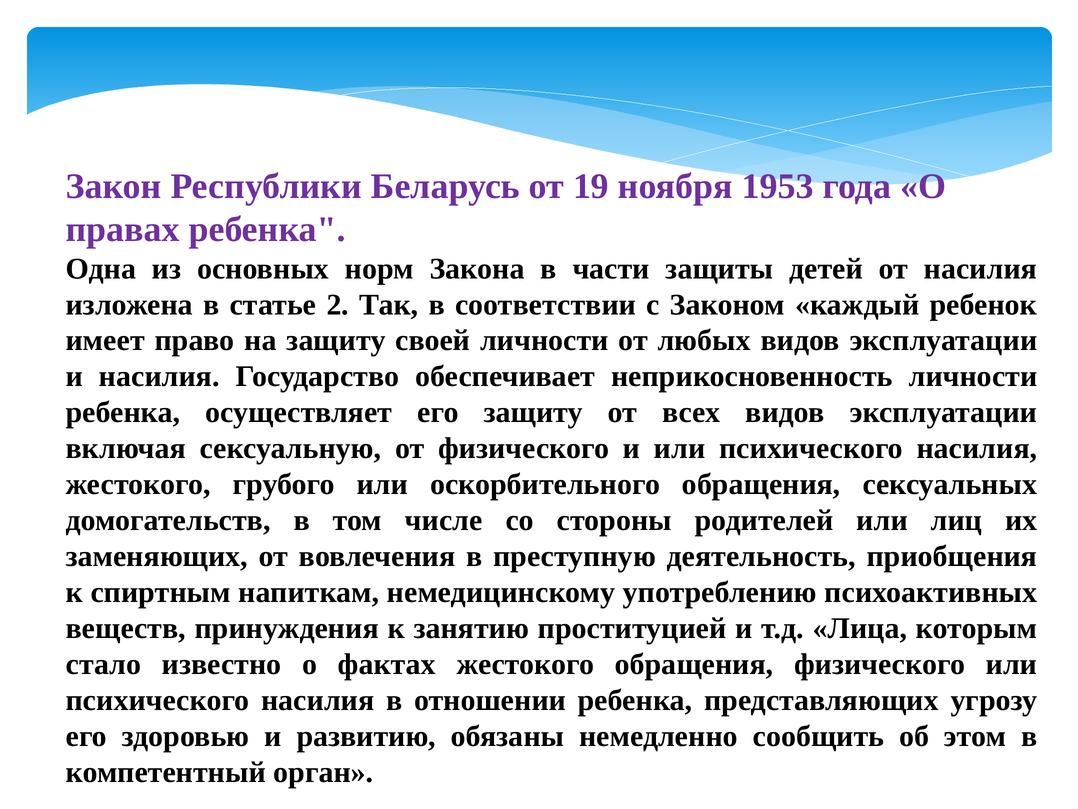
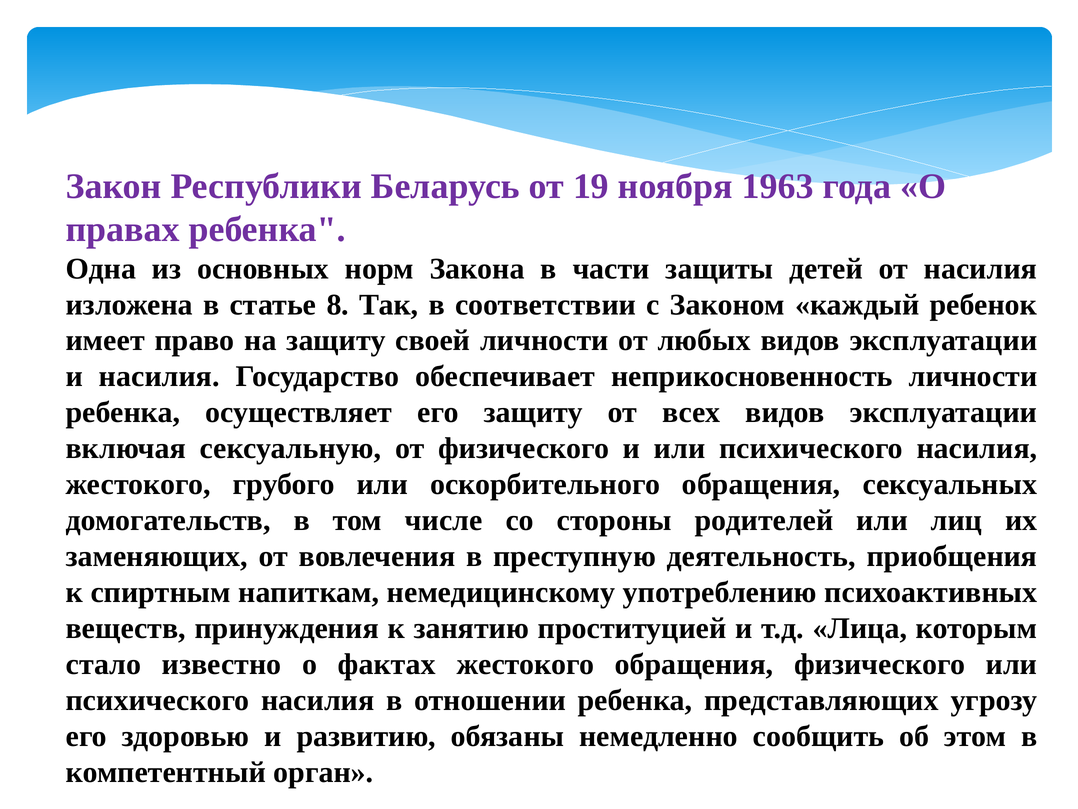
1953: 1953 -> 1963
2: 2 -> 8
